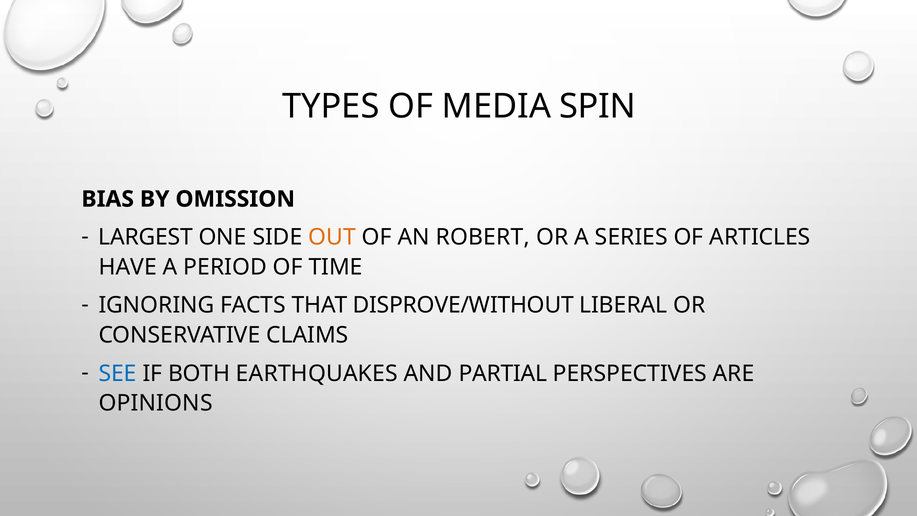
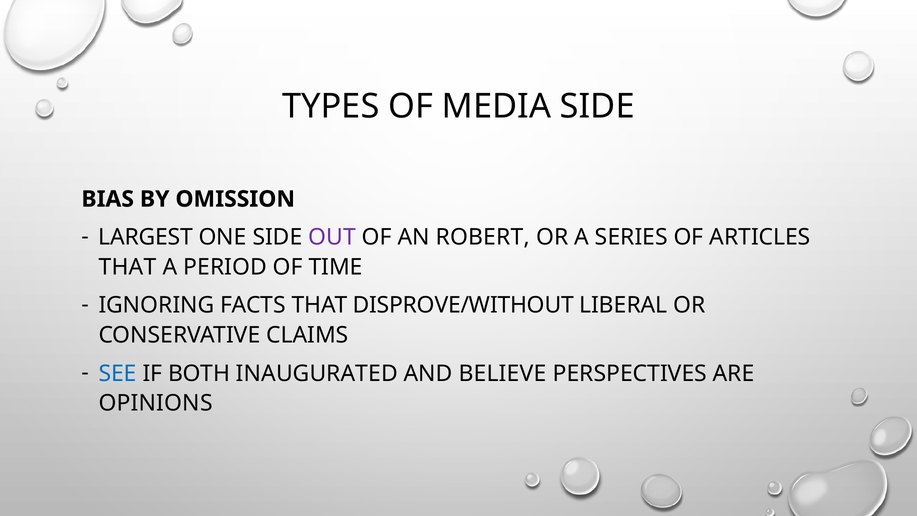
MEDIA SPIN: SPIN -> SIDE
OUT colour: orange -> purple
HAVE at (128, 267): HAVE -> THAT
EARTHQUAKES: EARTHQUAKES -> INAUGURATED
PARTIAL: PARTIAL -> BELIEVE
